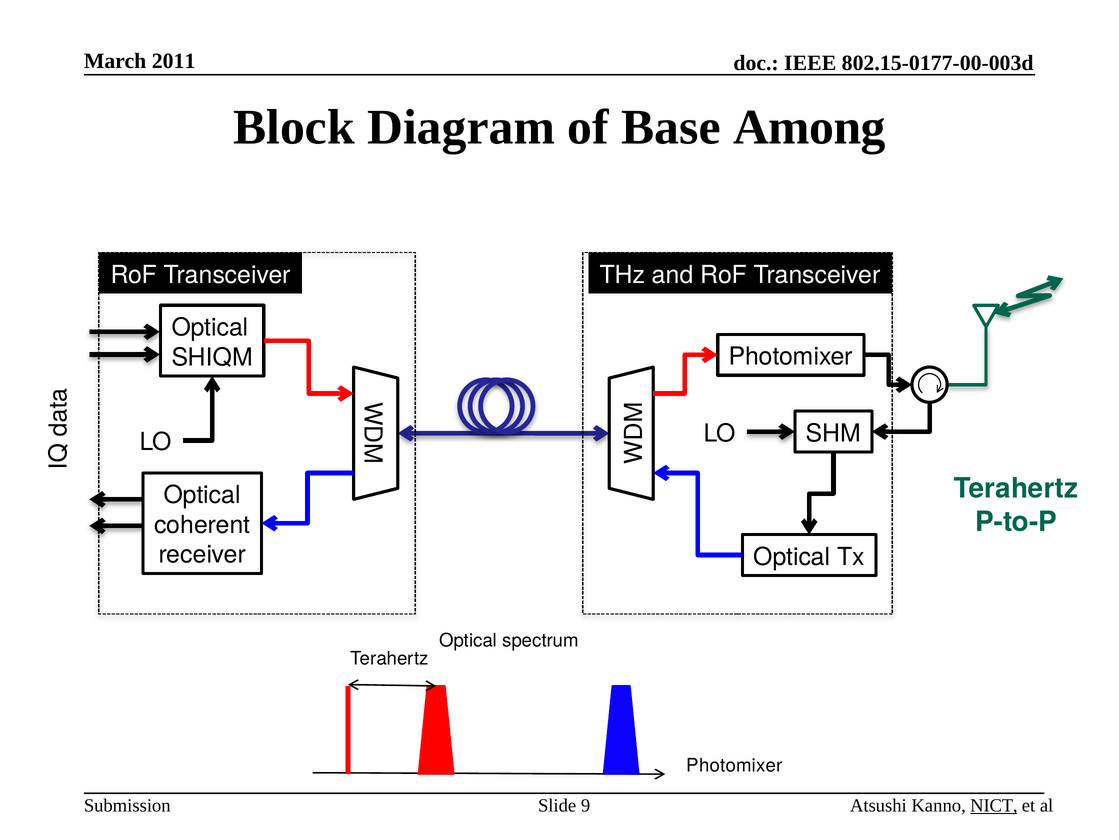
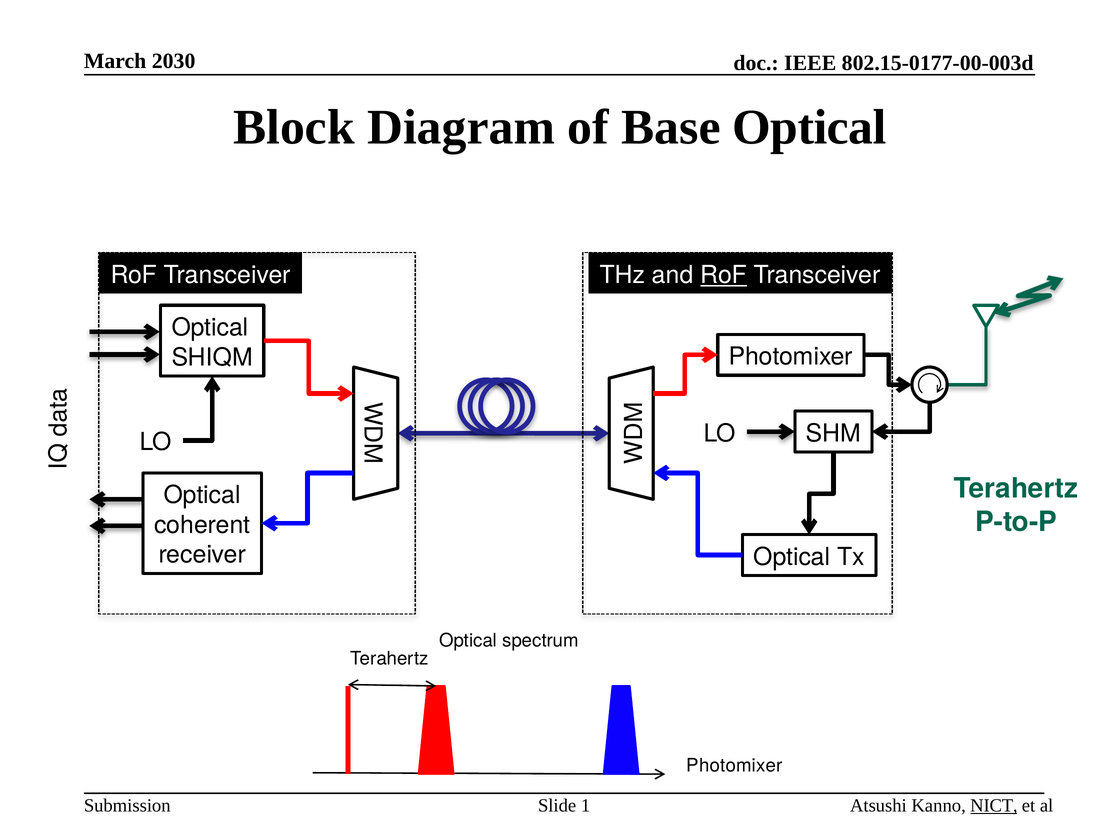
2011: 2011 -> 2030
Base Among: Among -> Optical
RoF at (724, 275) underline: none -> present
9: 9 -> 1
